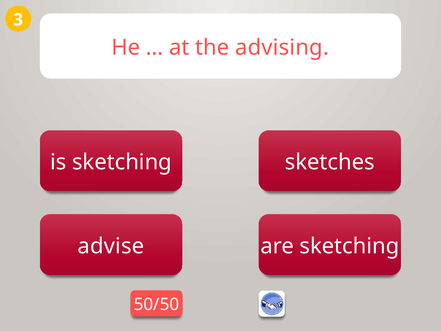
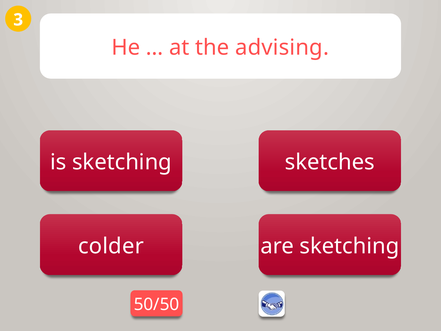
advise: advise -> colder
